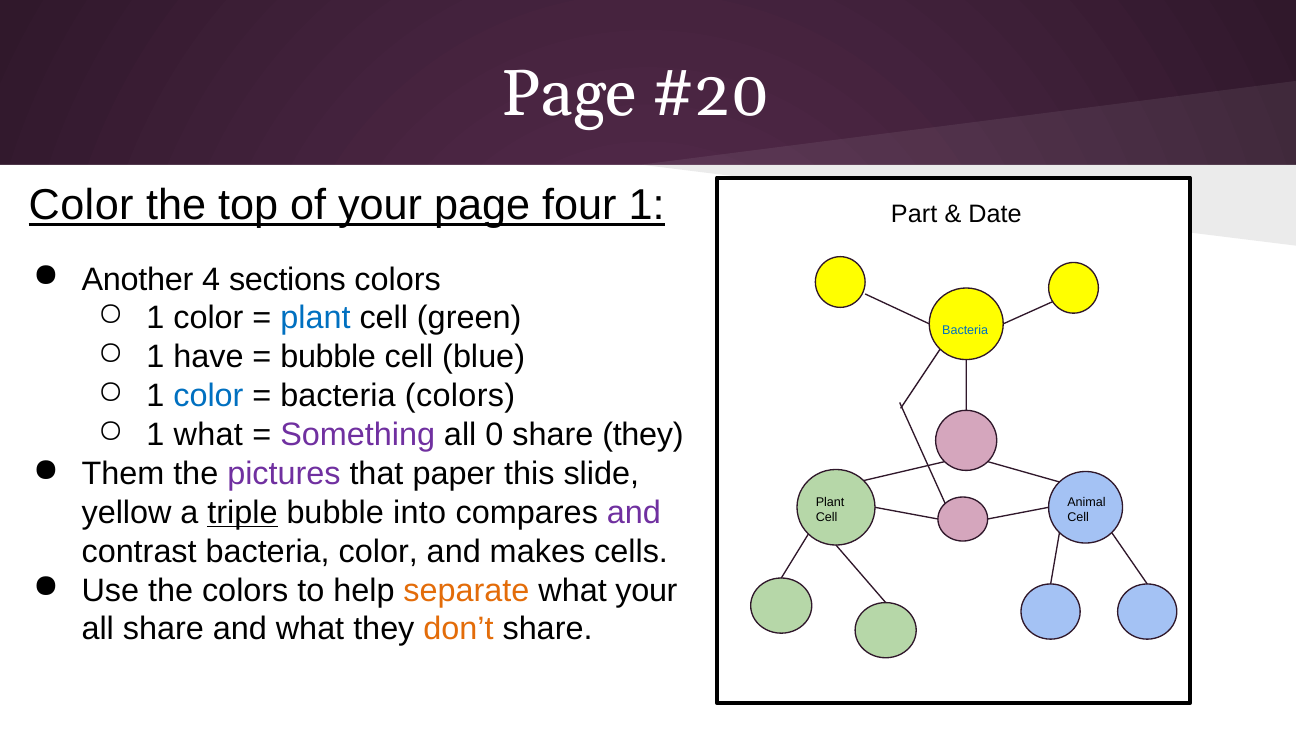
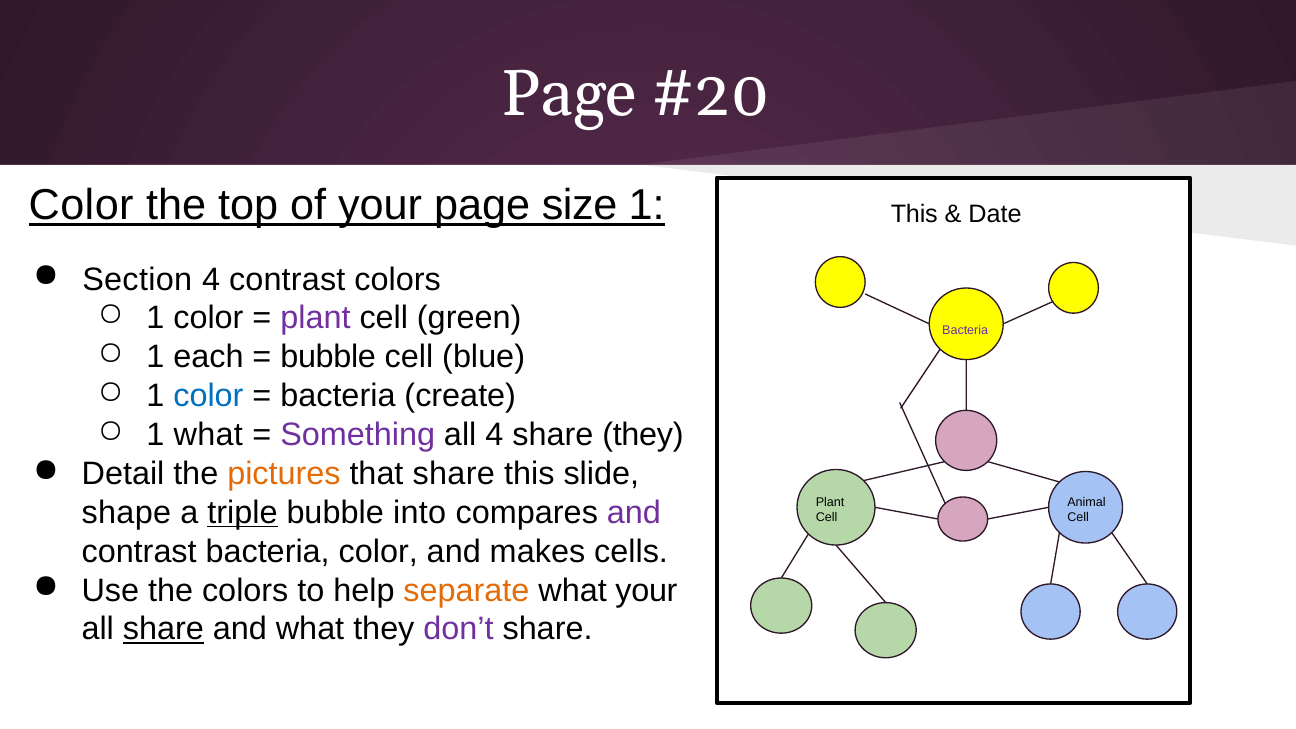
four: four -> size
Part at (914, 214): Part -> This
Another: Another -> Section
4 sections: sections -> contrast
plant at (315, 318) colour: blue -> purple
Bacteria at (965, 330) colour: blue -> purple
have: have -> each
bacteria colors: colors -> create
all 0: 0 -> 4
Them: Them -> Detail
pictures colour: purple -> orange
that paper: paper -> share
yellow: yellow -> shape
share at (163, 629) underline: none -> present
don’t colour: orange -> purple
